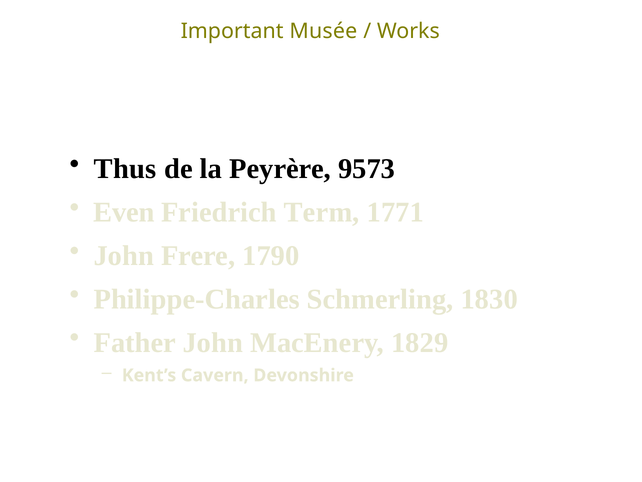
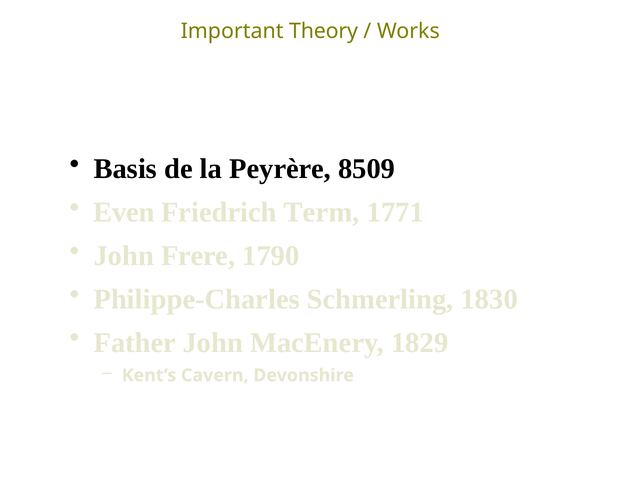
Musée: Musée -> Theory
Thus: Thus -> Basis
9573: 9573 -> 8509
